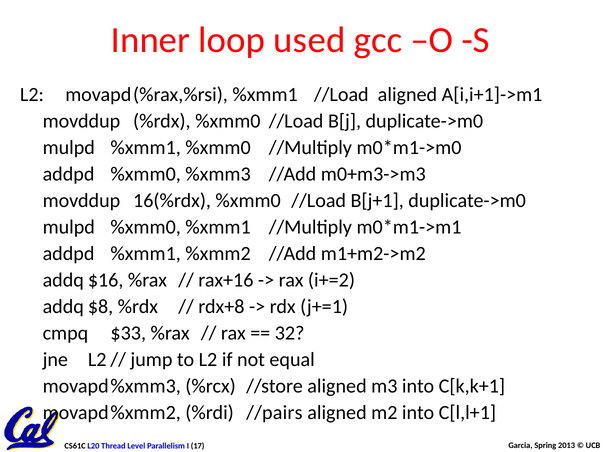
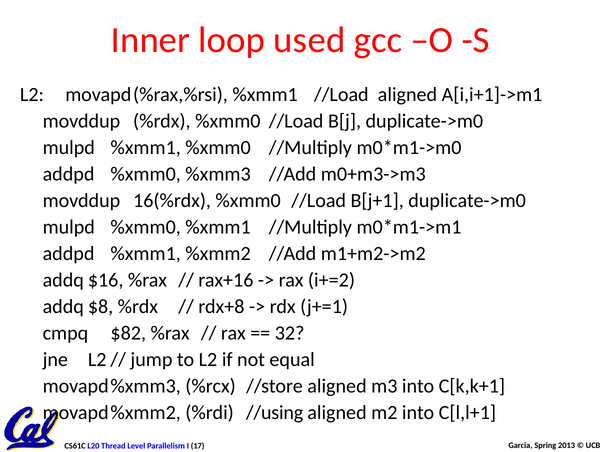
$33: $33 -> $82
//pairs: //pairs -> //using
